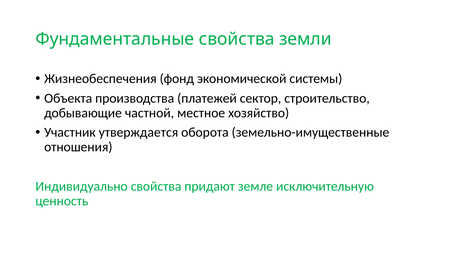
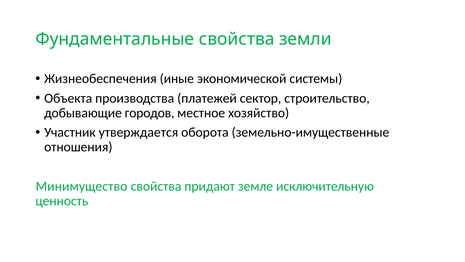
фонд: фонд -> иные
частной: частной -> городов
Индивидуально: Индивидуально -> Минимущество
